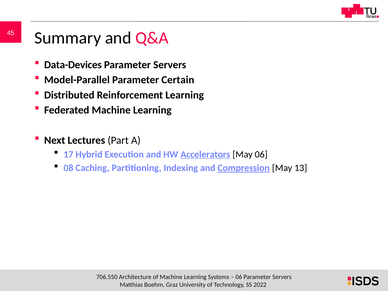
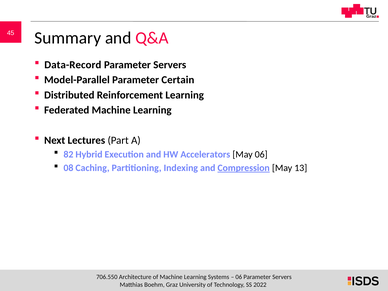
Data-Devices: Data-Devices -> Data-Record
17: 17 -> 82
Accelerators underline: present -> none
